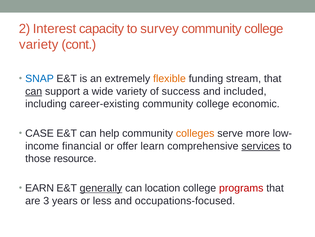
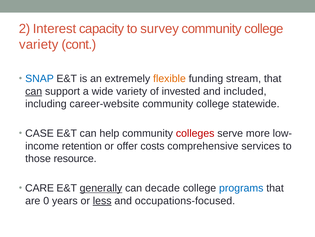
success: success -> invested
career-existing: career-existing -> career-website
economic: economic -> statewide
colleges colour: orange -> red
financial: financial -> retention
learn: learn -> costs
services underline: present -> none
EARN: EARN -> CARE
location: location -> decade
programs colour: red -> blue
3: 3 -> 0
less underline: none -> present
